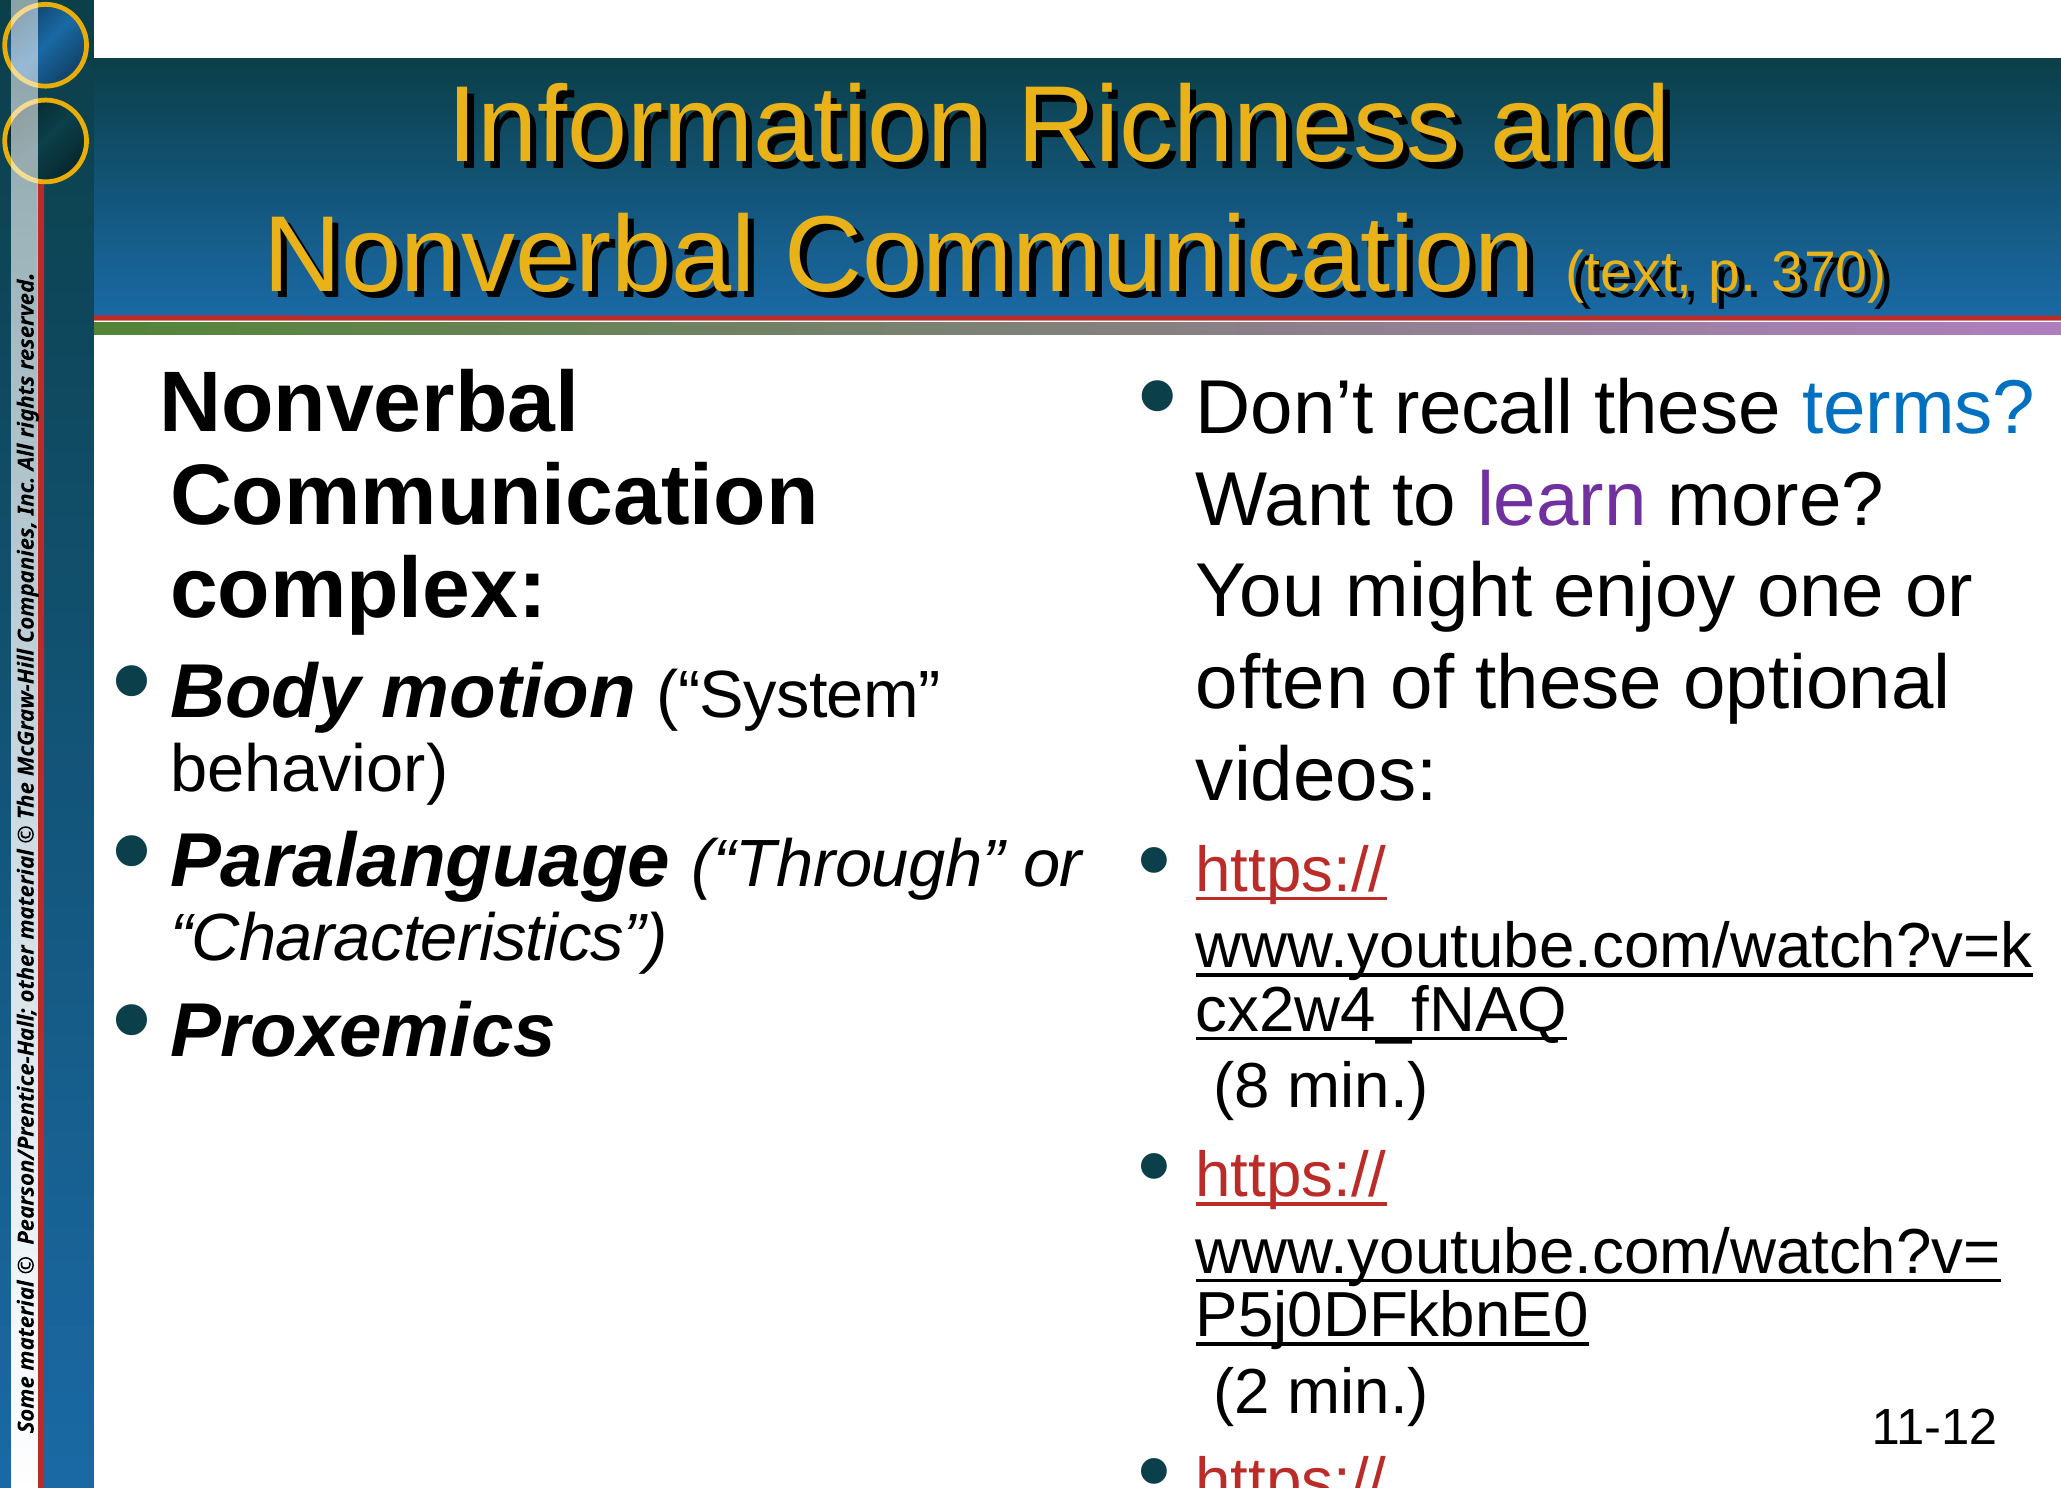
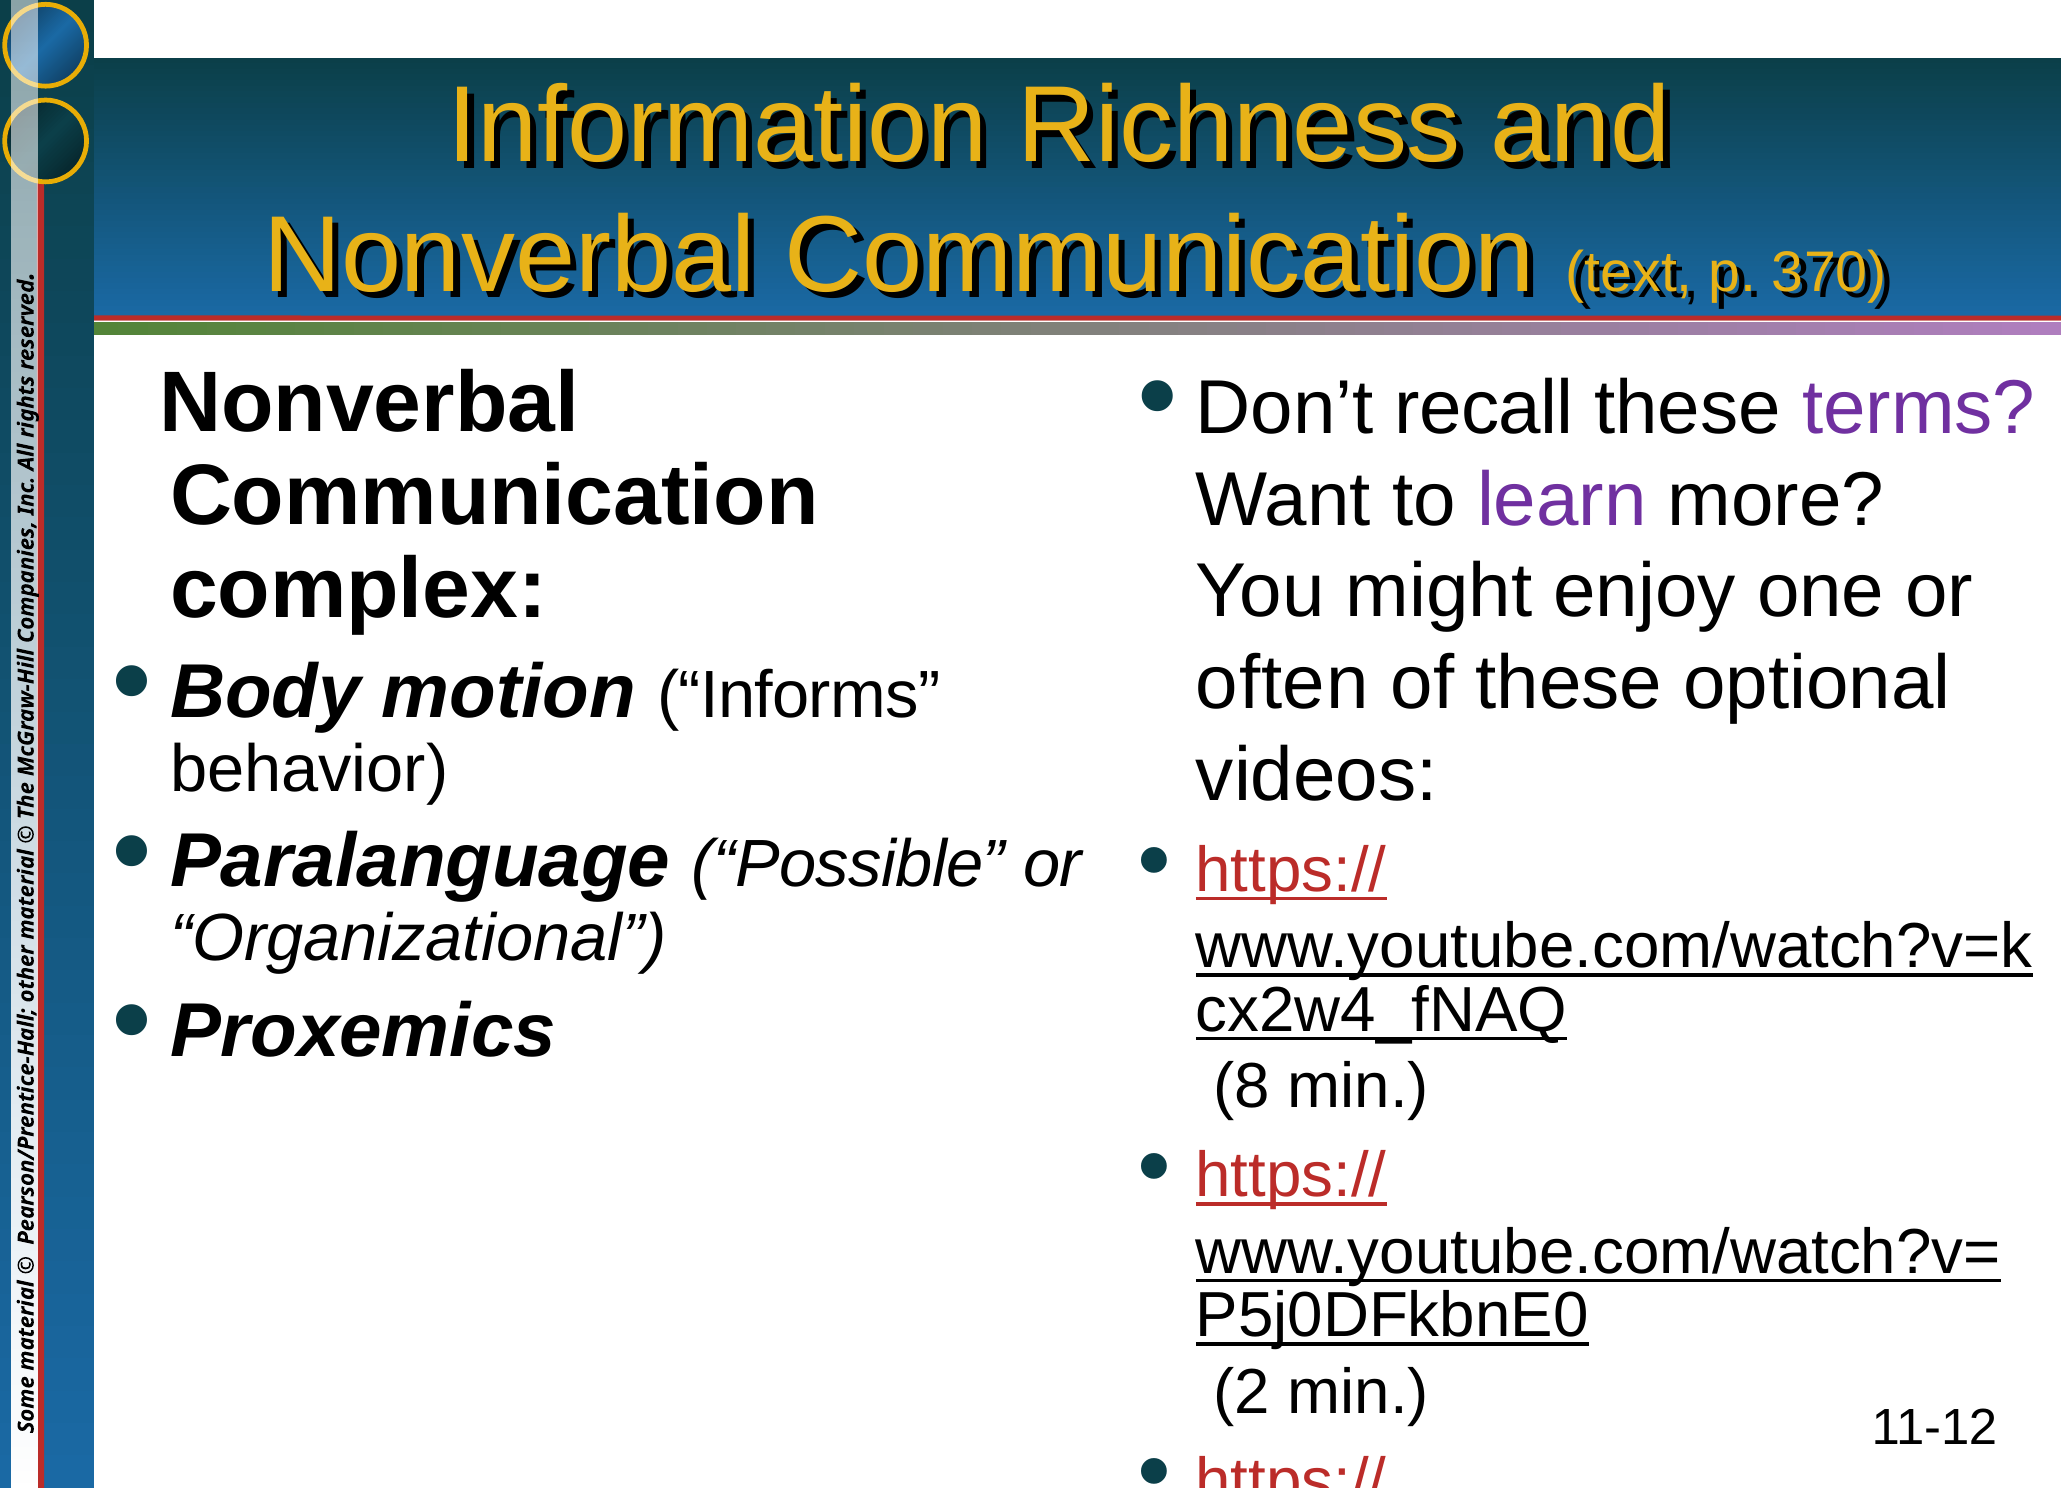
terms colour: blue -> purple
System: System -> Informs
Through: Through -> Possible
Characteristics: Characteristics -> Organizational
